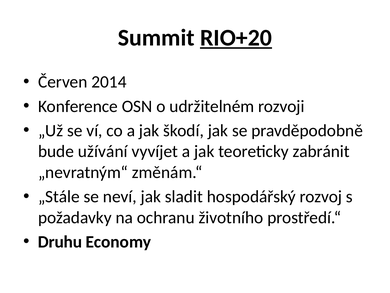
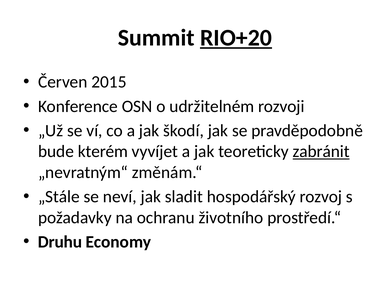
2014: 2014 -> 2015
užívání: užívání -> kterém
zabránit underline: none -> present
